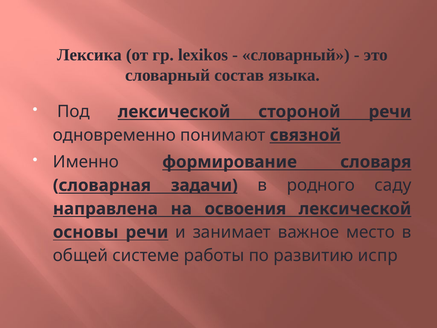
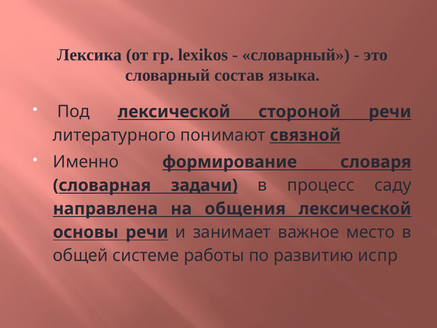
одновременно: одновременно -> литературного
родного: родного -> процесс
освоения: освоения -> общения
